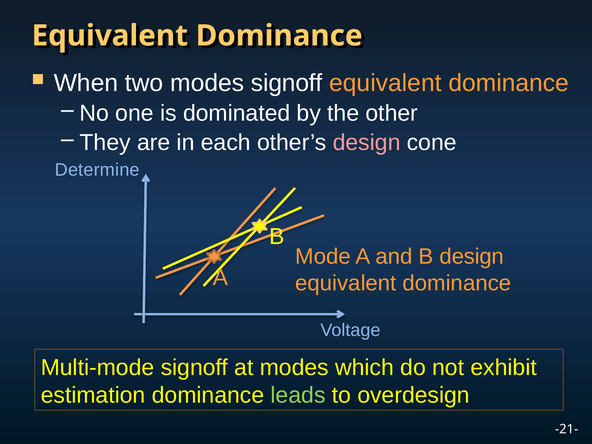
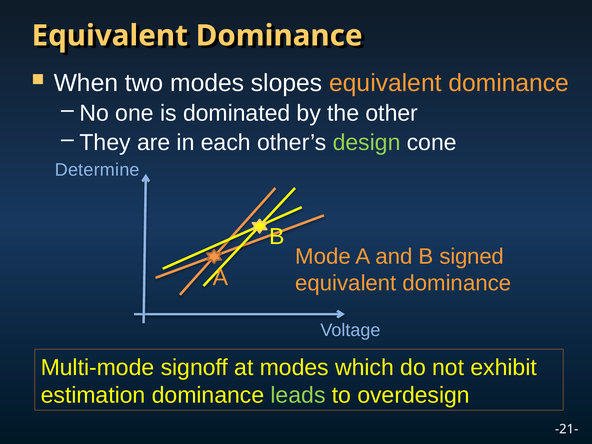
modes signoff: signoff -> slopes
design at (367, 142) colour: pink -> light green
B design: design -> signed
